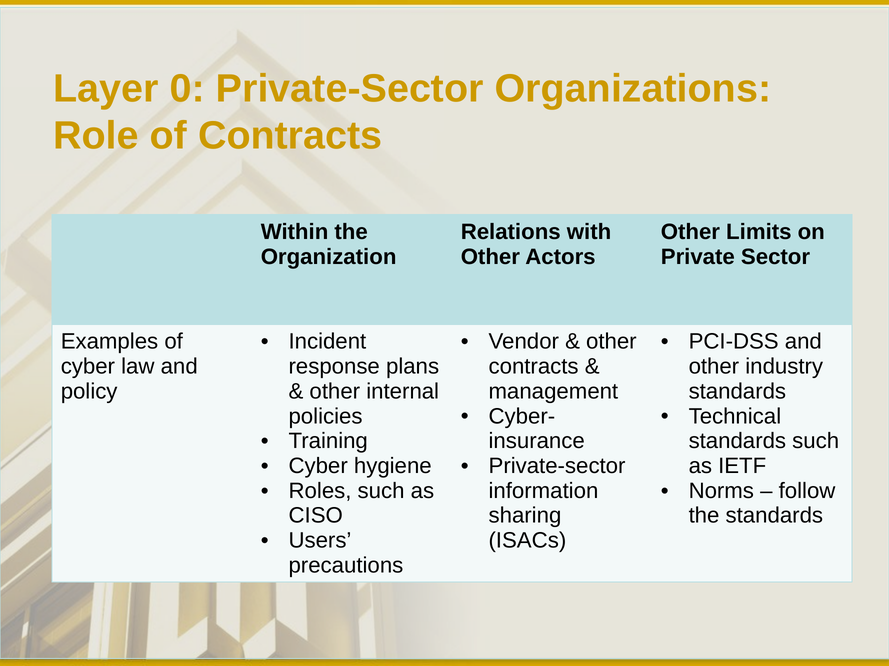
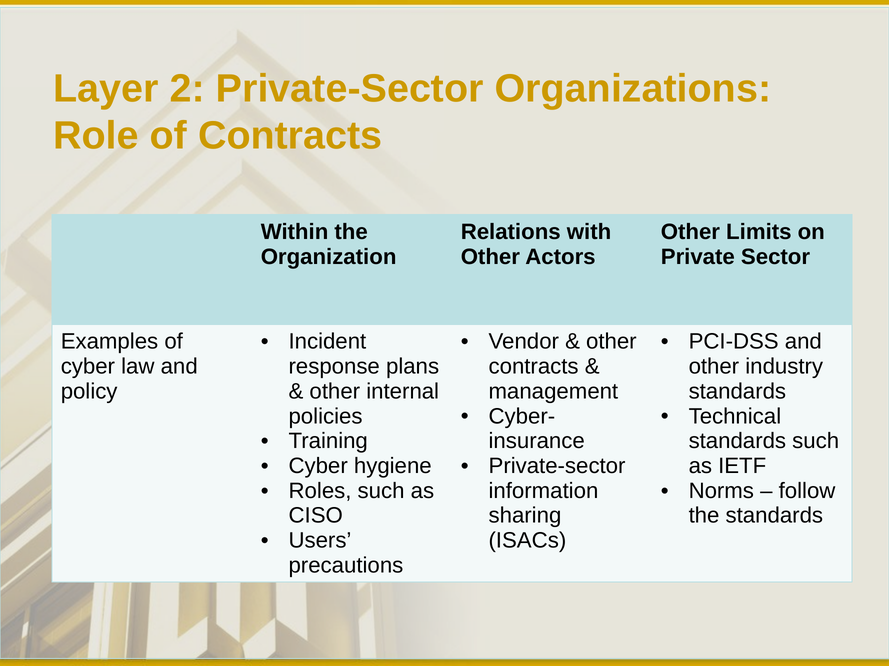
0: 0 -> 2
